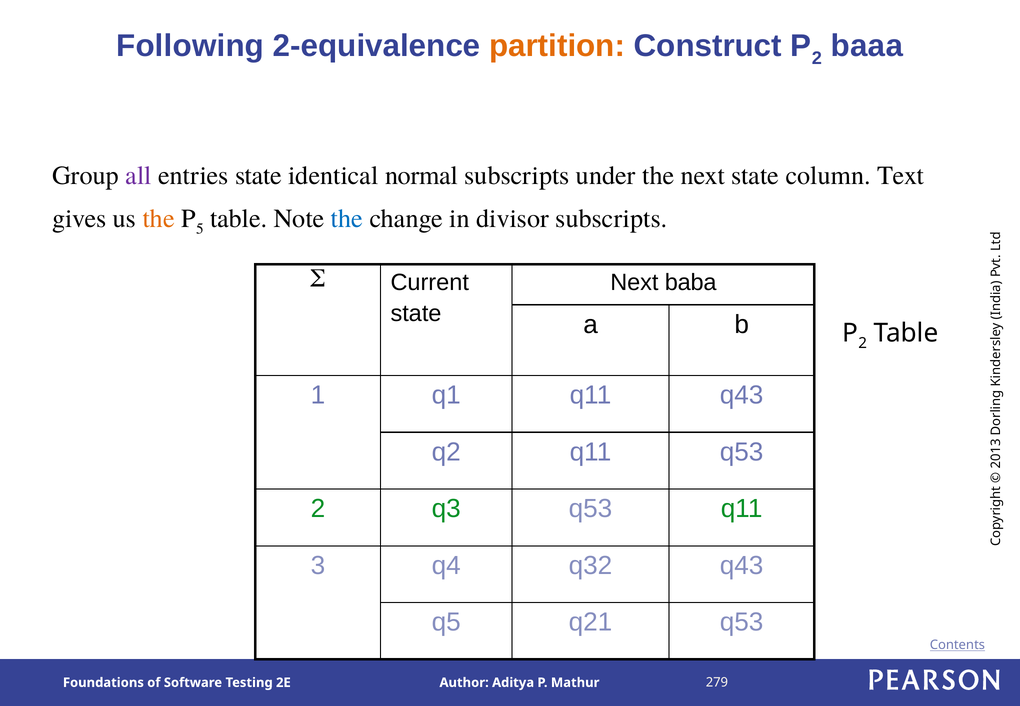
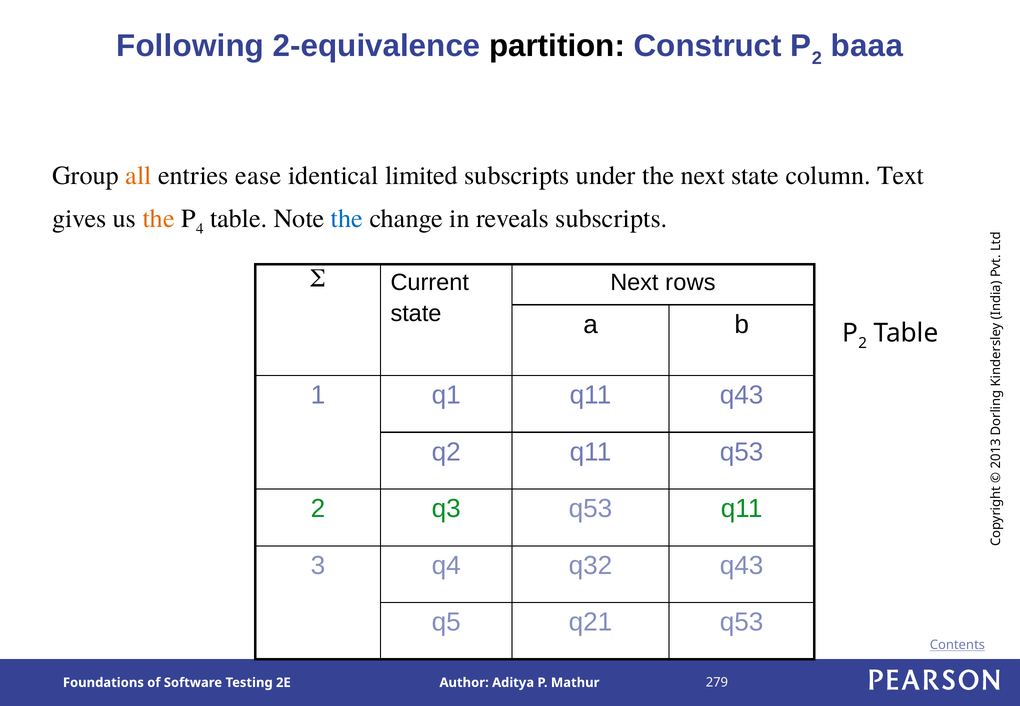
partition colour: orange -> black
all colour: purple -> orange
entries state: state -> ease
normal: normal -> limited
5: 5 -> 4
divisor: divisor -> reveals
baba: baba -> rows
